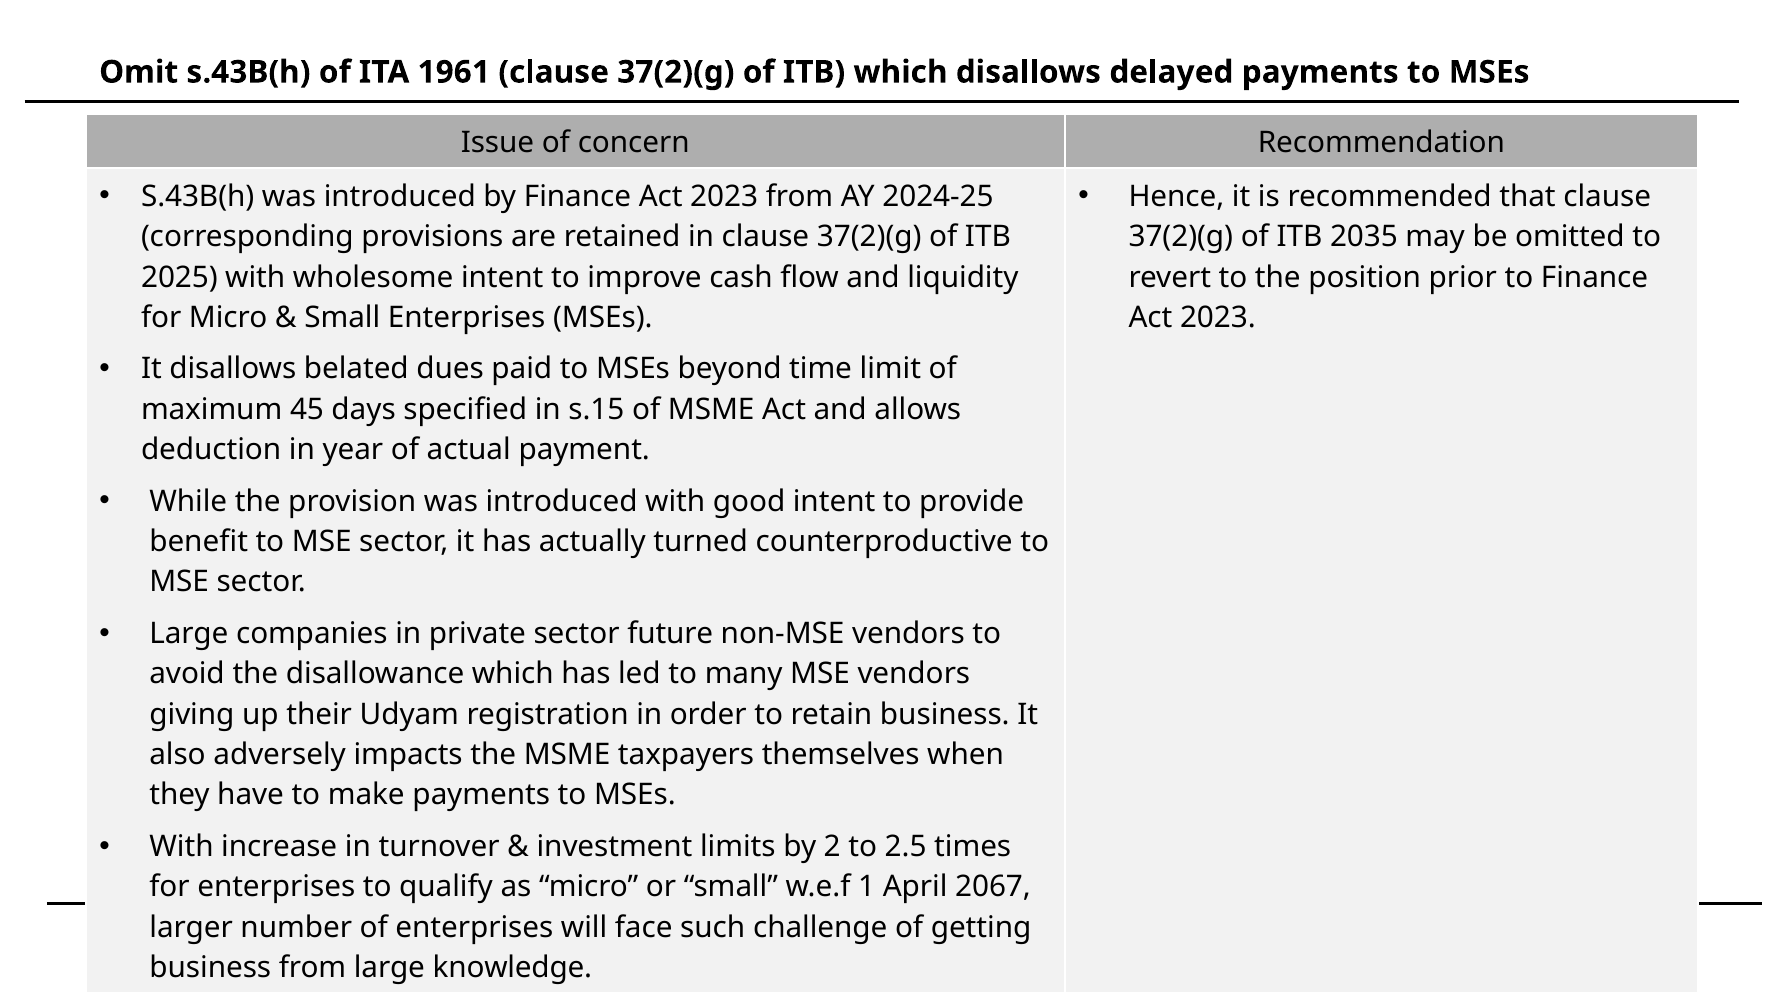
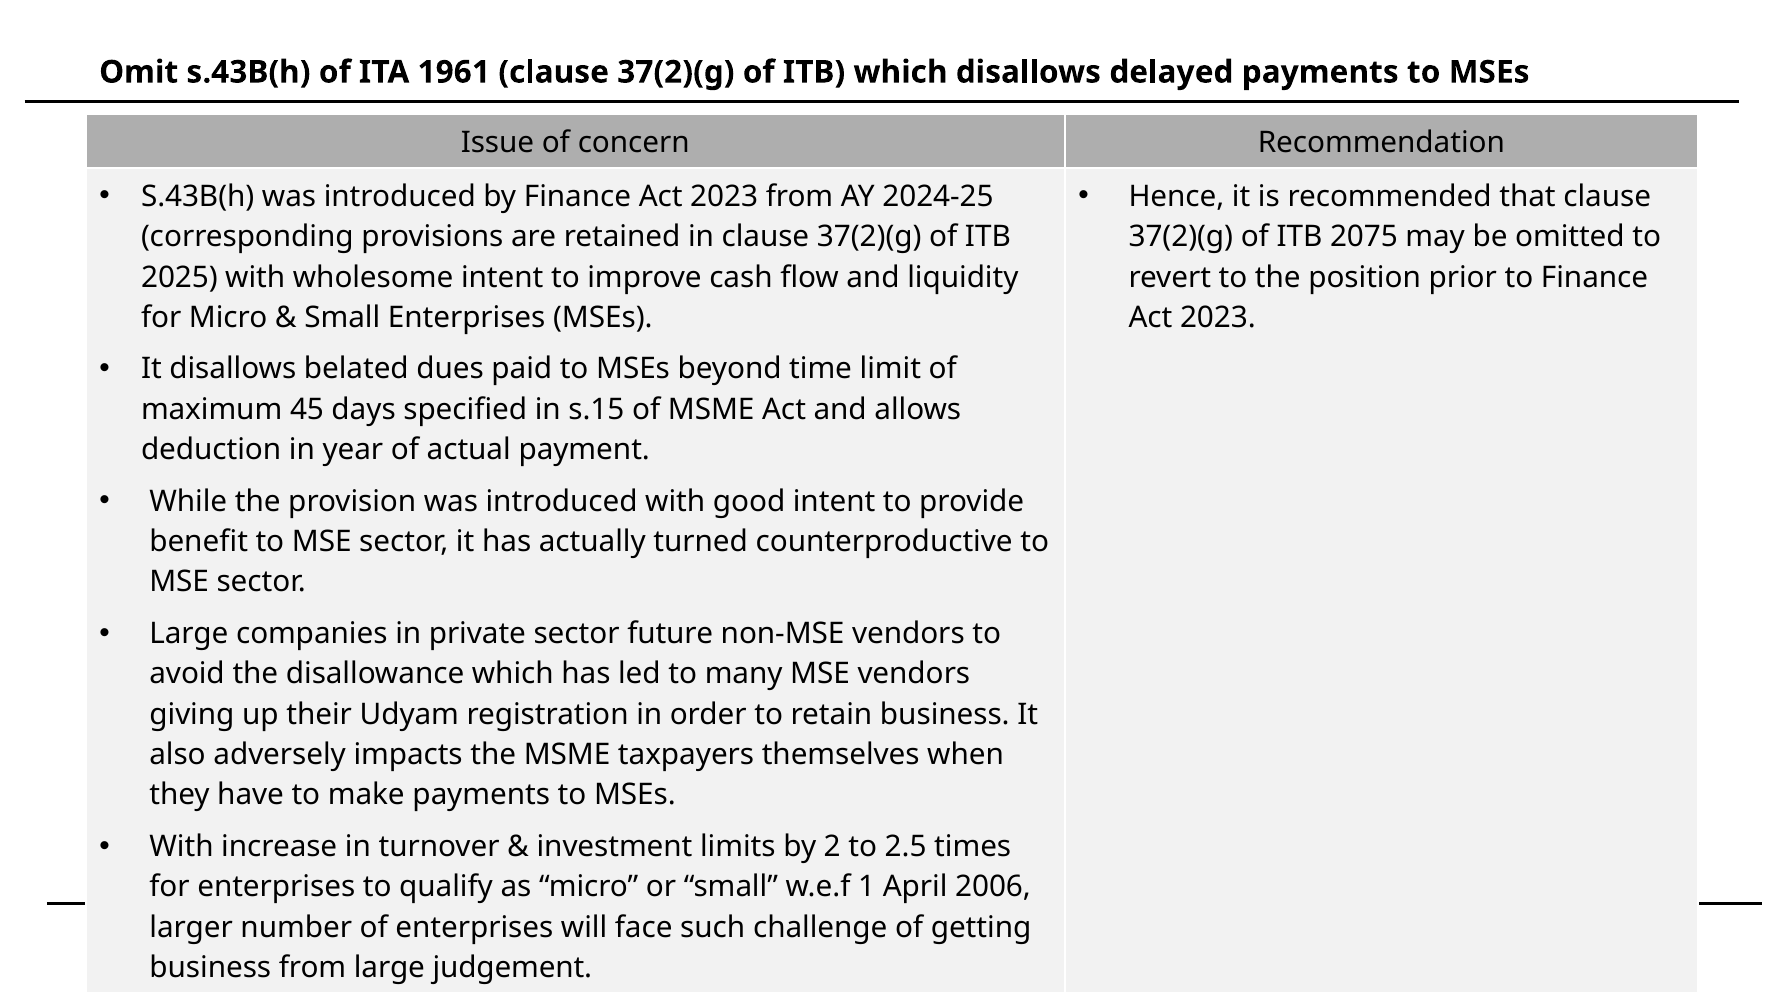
2035: 2035 -> 2075
2067: 2067 -> 2006
knowledge: knowledge -> judgement
